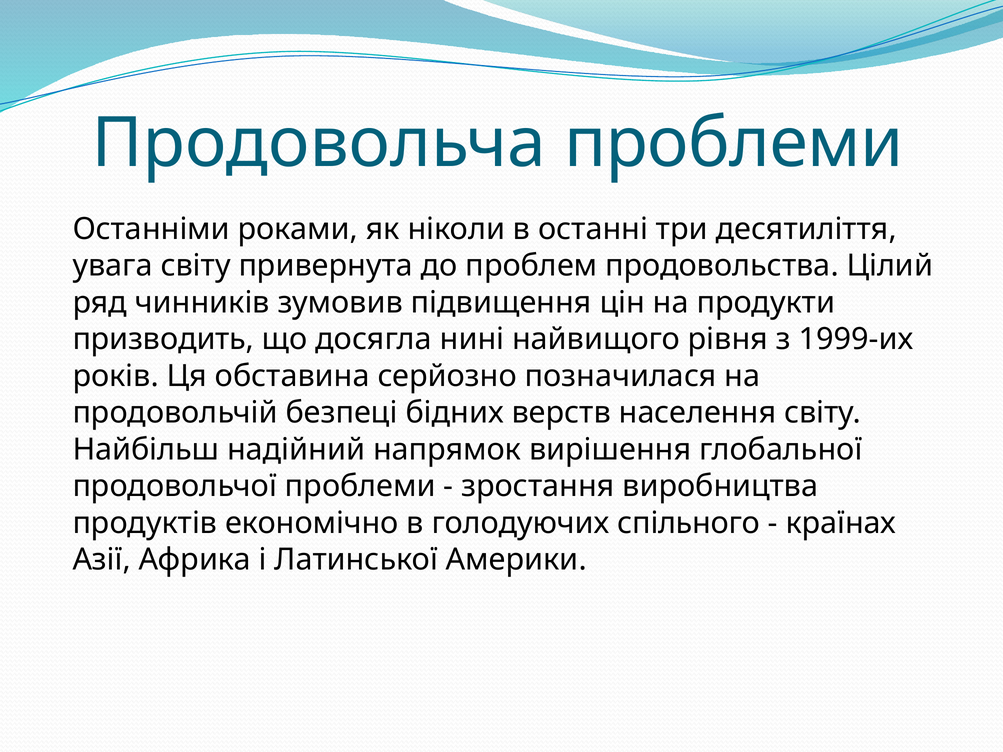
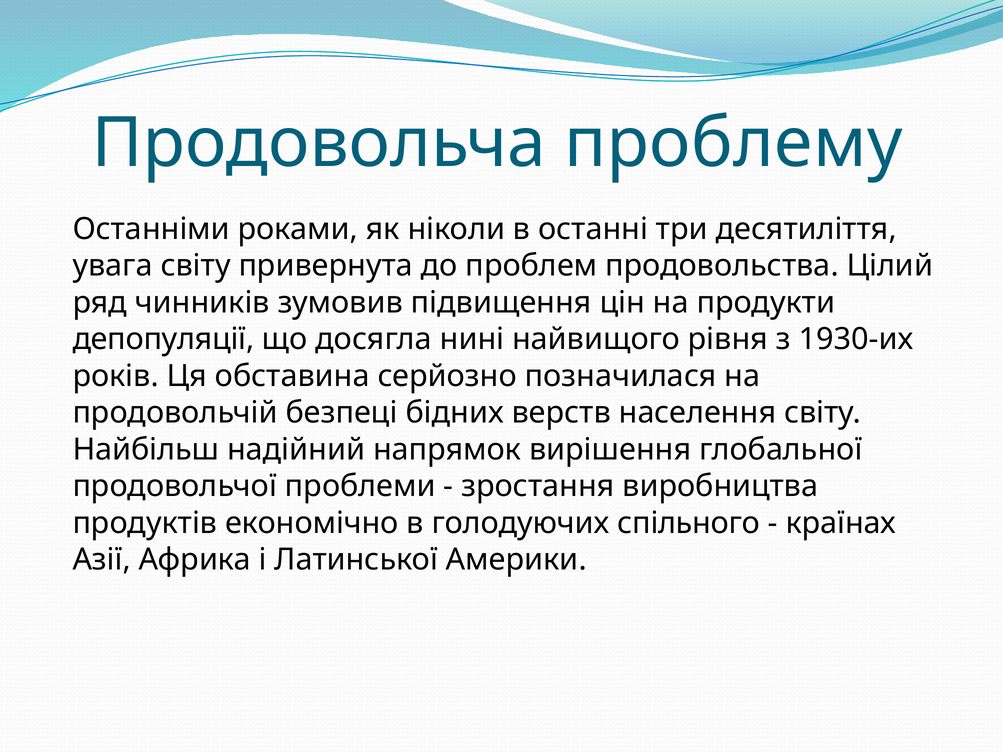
Продовольча проблеми: проблеми -> проблему
призводить: призводить -> депопуляції
1999-их: 1999-их -> 1930-их
